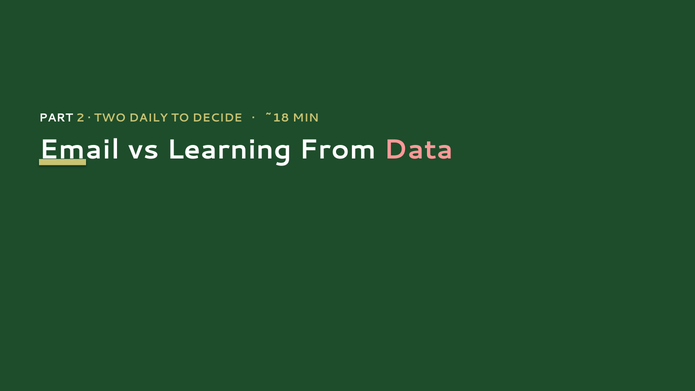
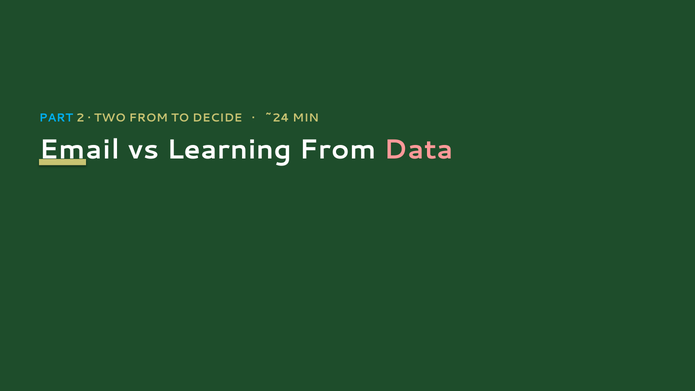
PART colour: white -> light blue
TWO DAILY: DAILY -> FROM
~18: ~18 -> ~24
